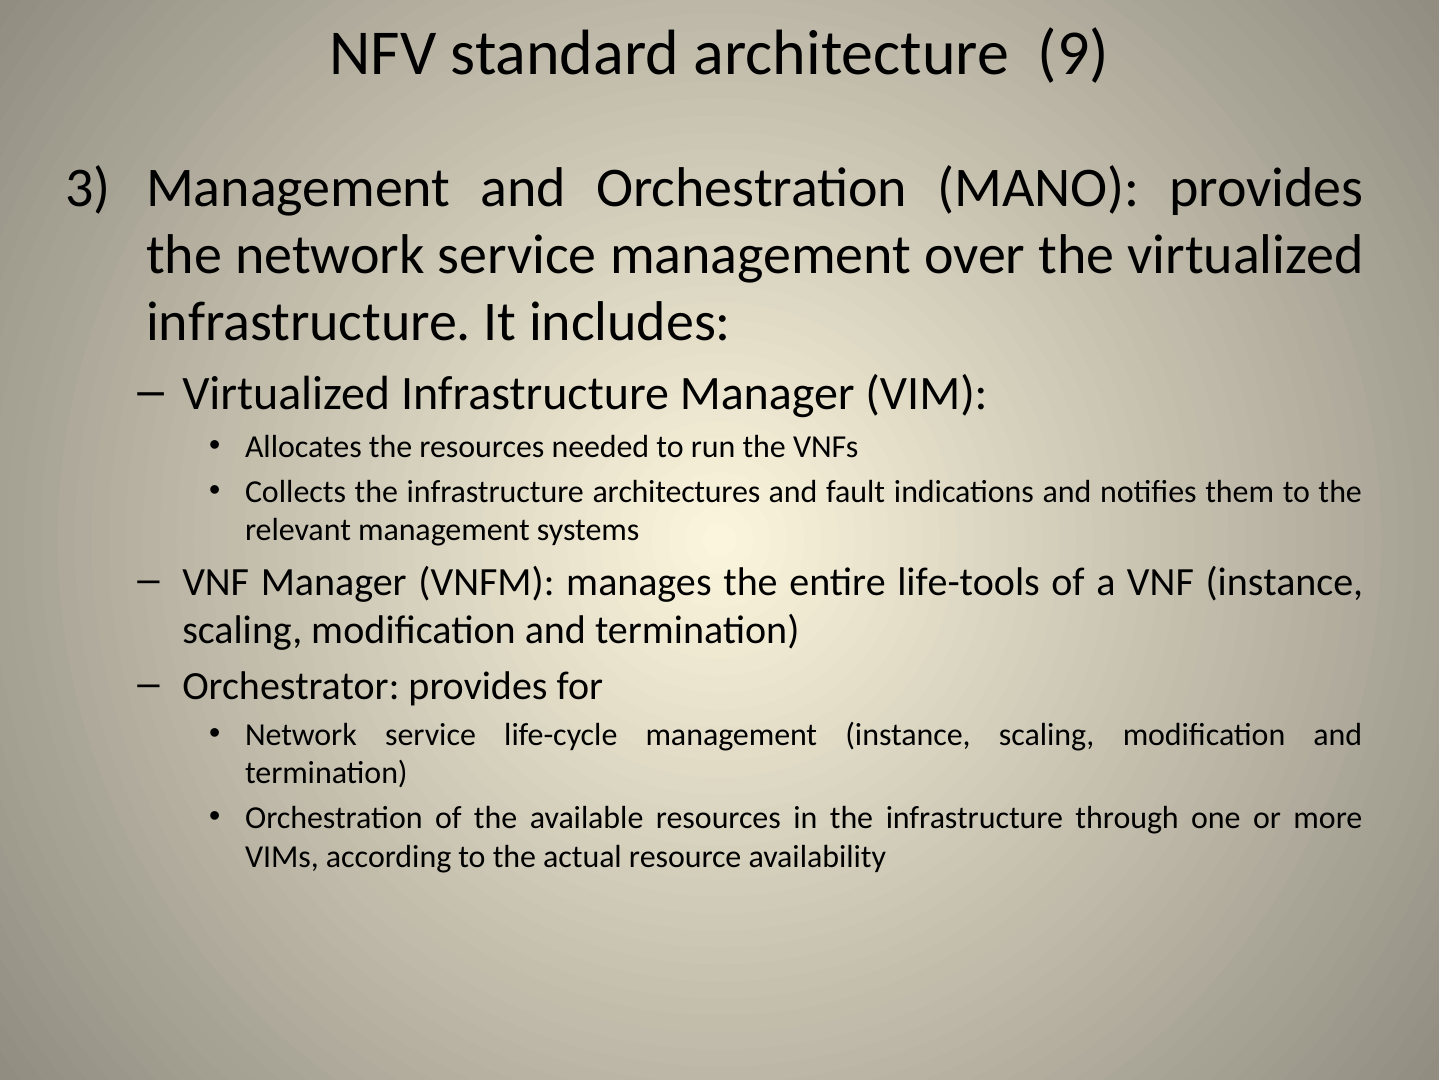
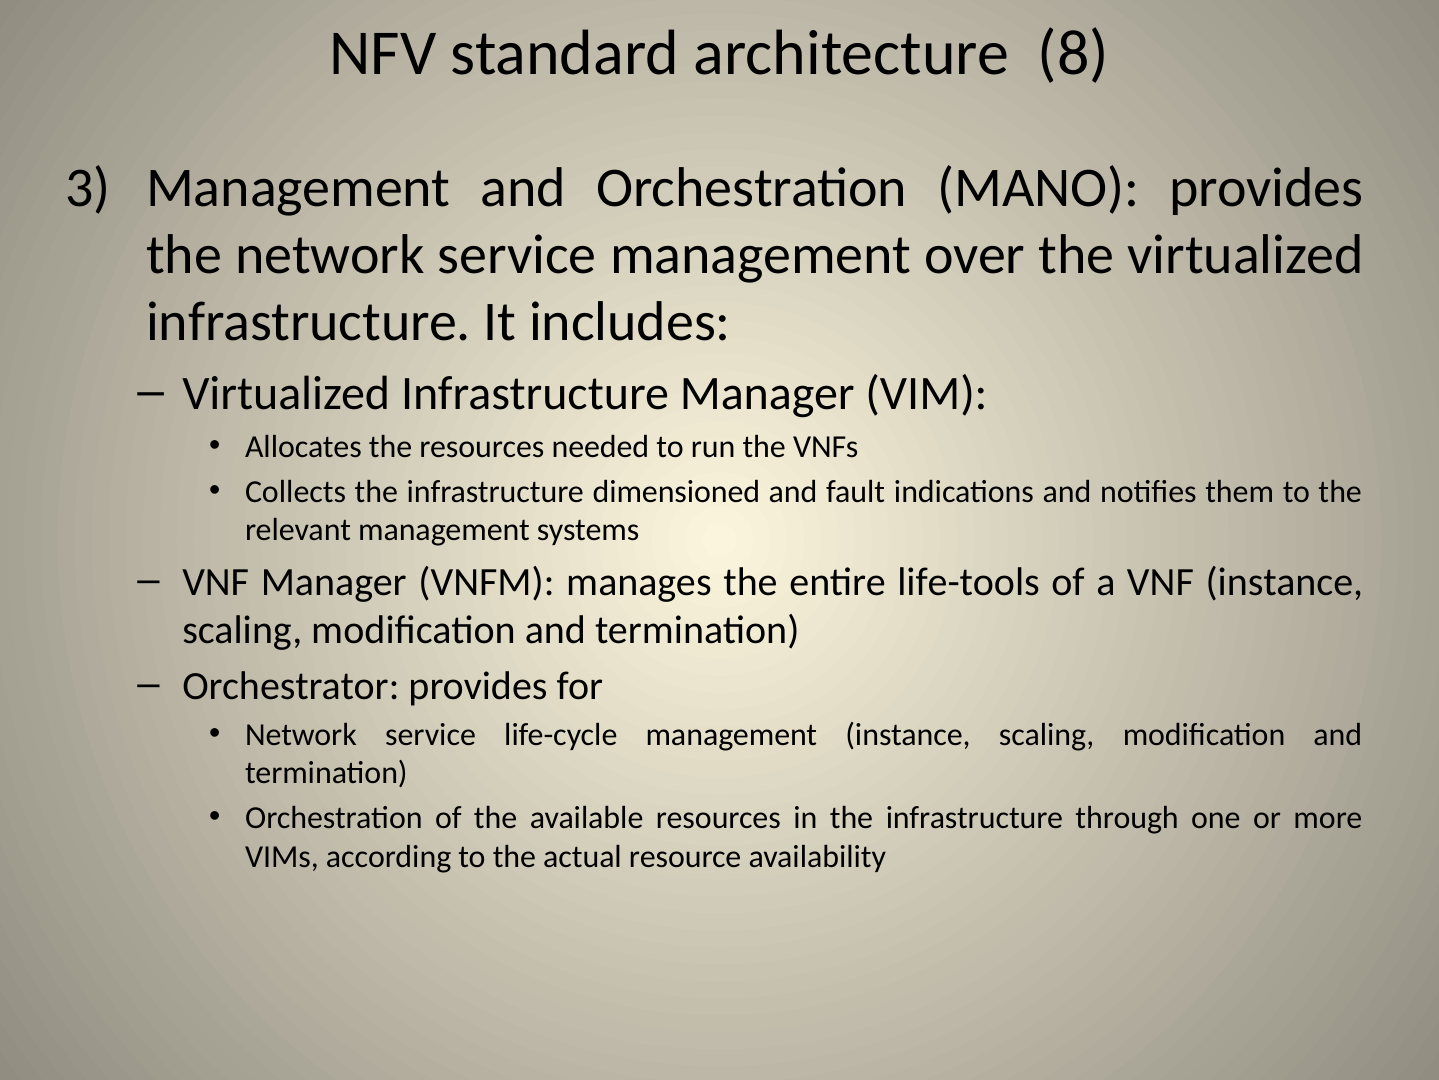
9: 9 -> 8
architectures: architectures -> dimensioned
